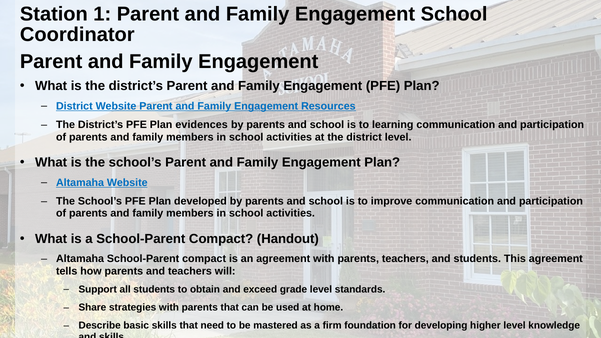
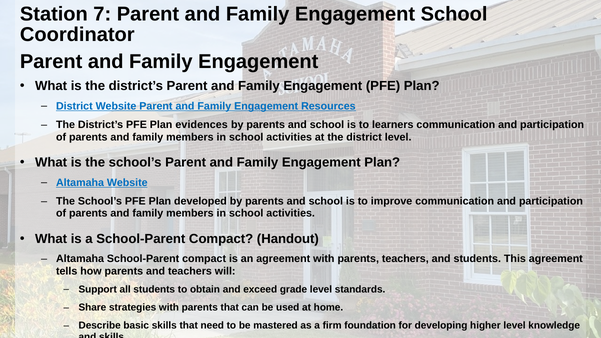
1: 1 -> 7
learning: learning -> learners
